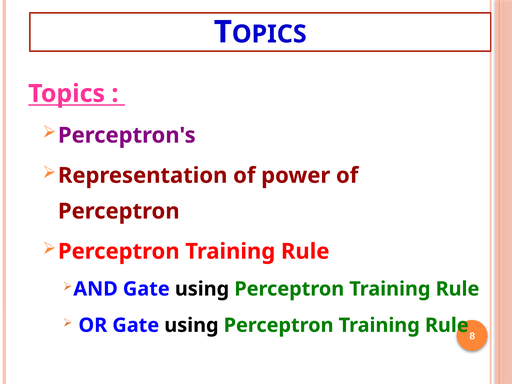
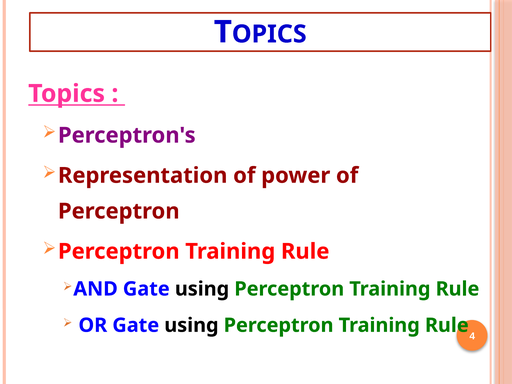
8: 8 -> 4
